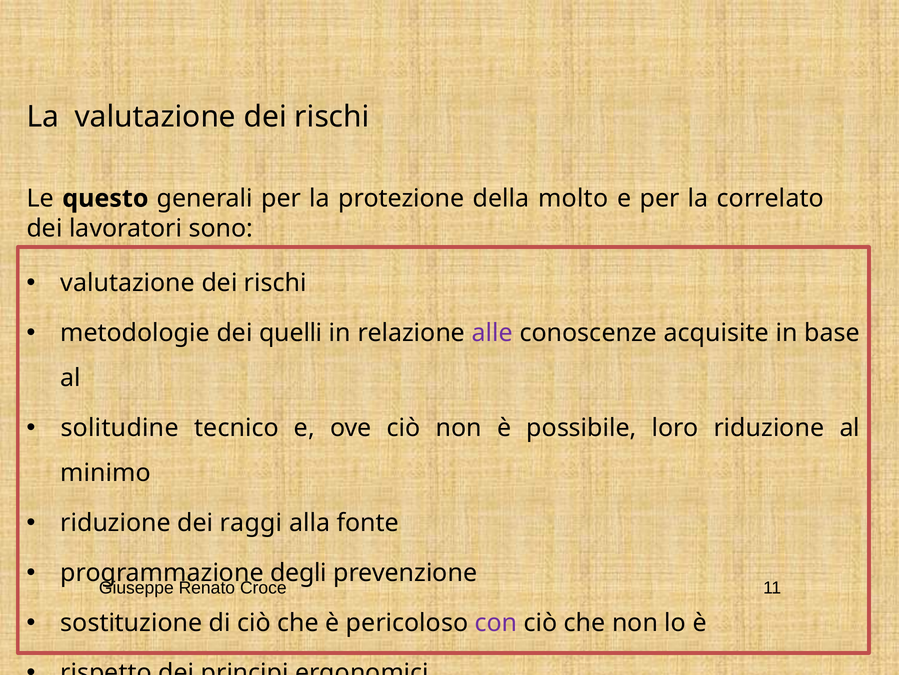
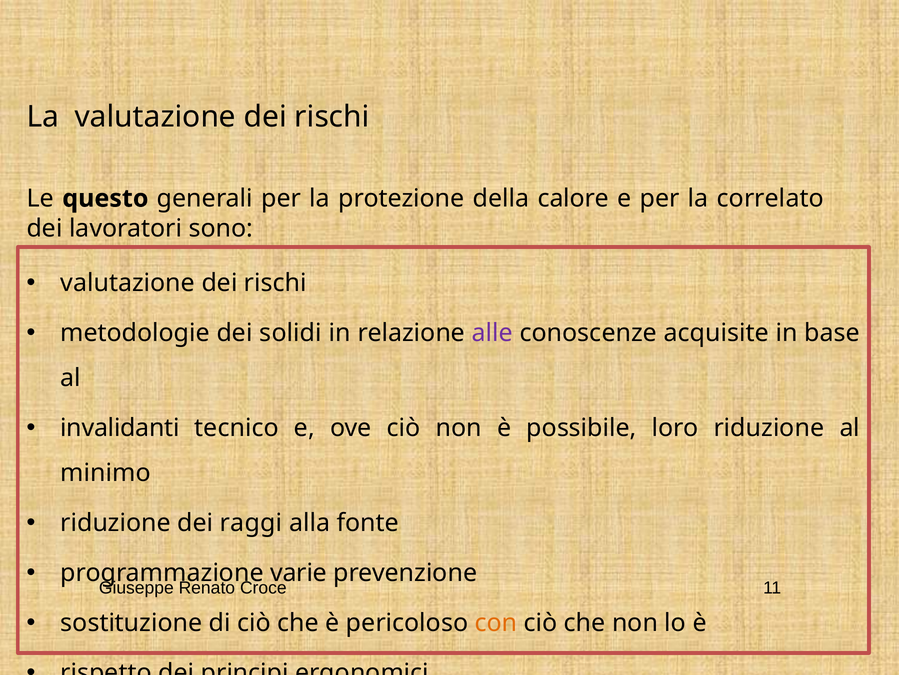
molto: molto -> calore
quelli: quelli -> solidi
solitudine: solitudine -> invalidanti
degli: degli -> varie
con colour: purple -> orange
